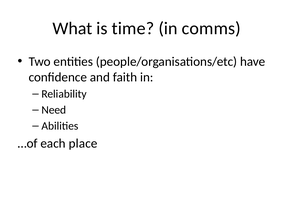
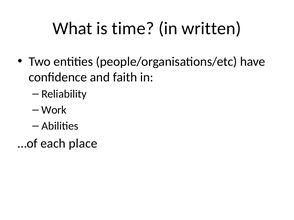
comms: comms -> written
Need: Need -> Work
